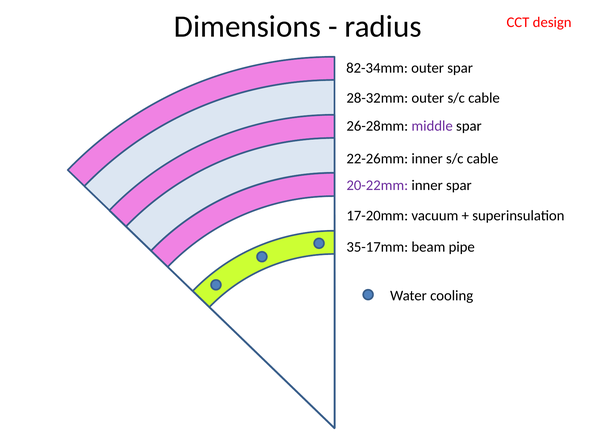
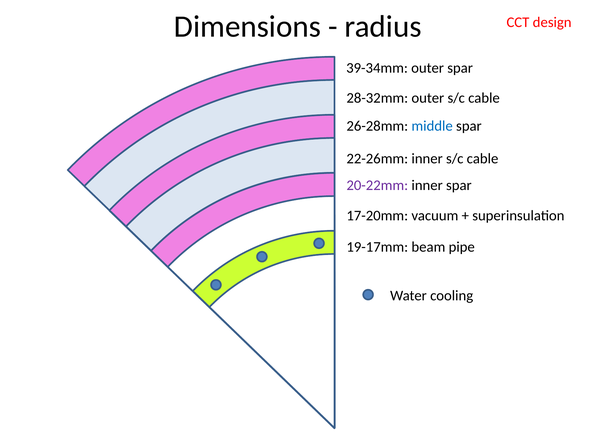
82-34mm: 82-34mm -> 39-34mm
middle colour: purple -> blue
35-17mm: 35-17mm -> 19-17mm
